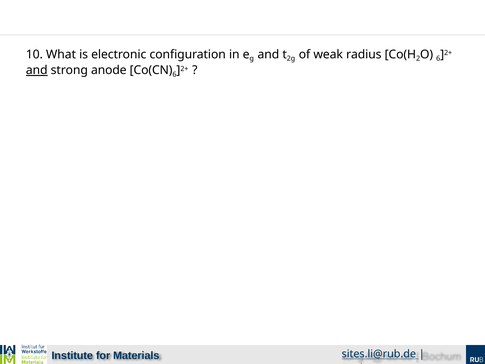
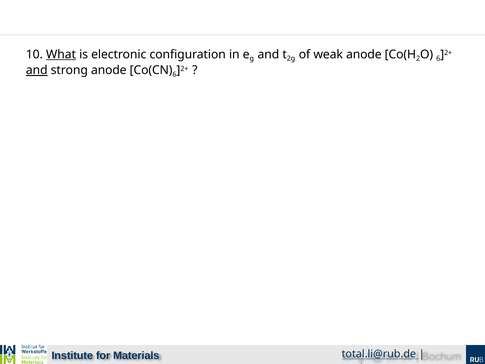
What underline: none -> present
weak radius: radius -> anode
sites.li@rub.de: sites.li@rub.de -> total.li@rub.de
